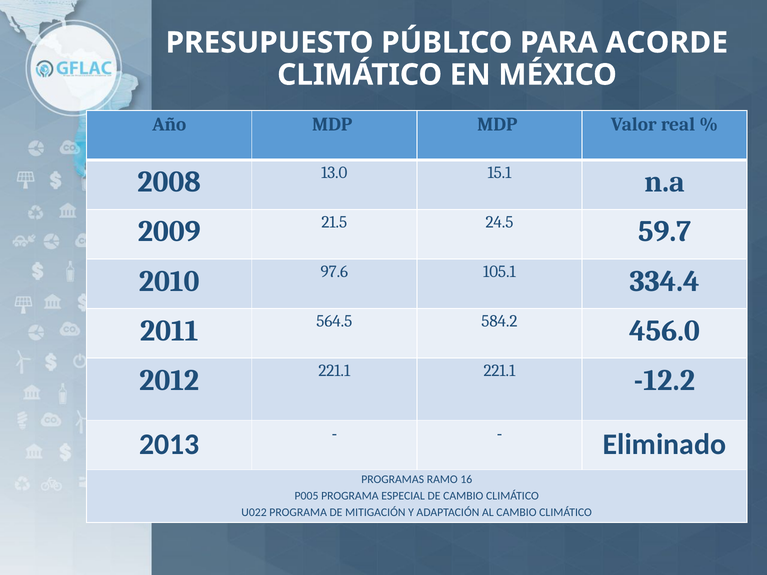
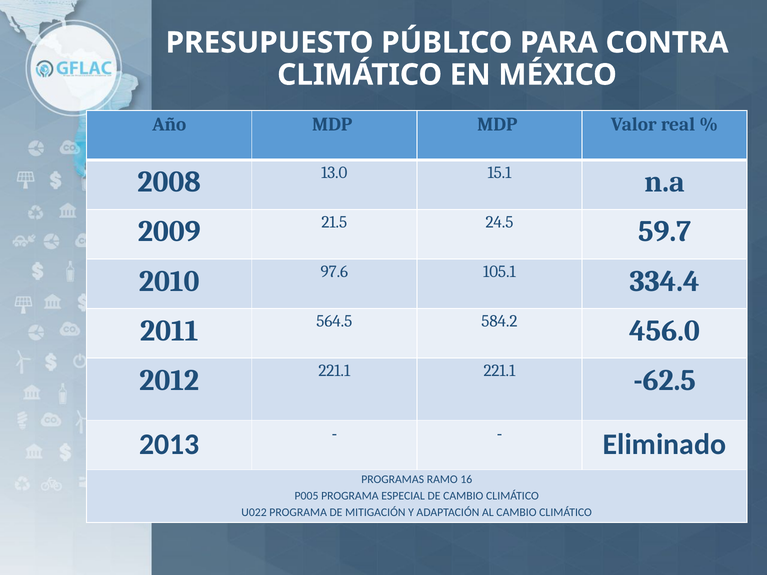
ACORDE: ACORDE -> CONTRA
-12.2: -12.2 -> -62.5
